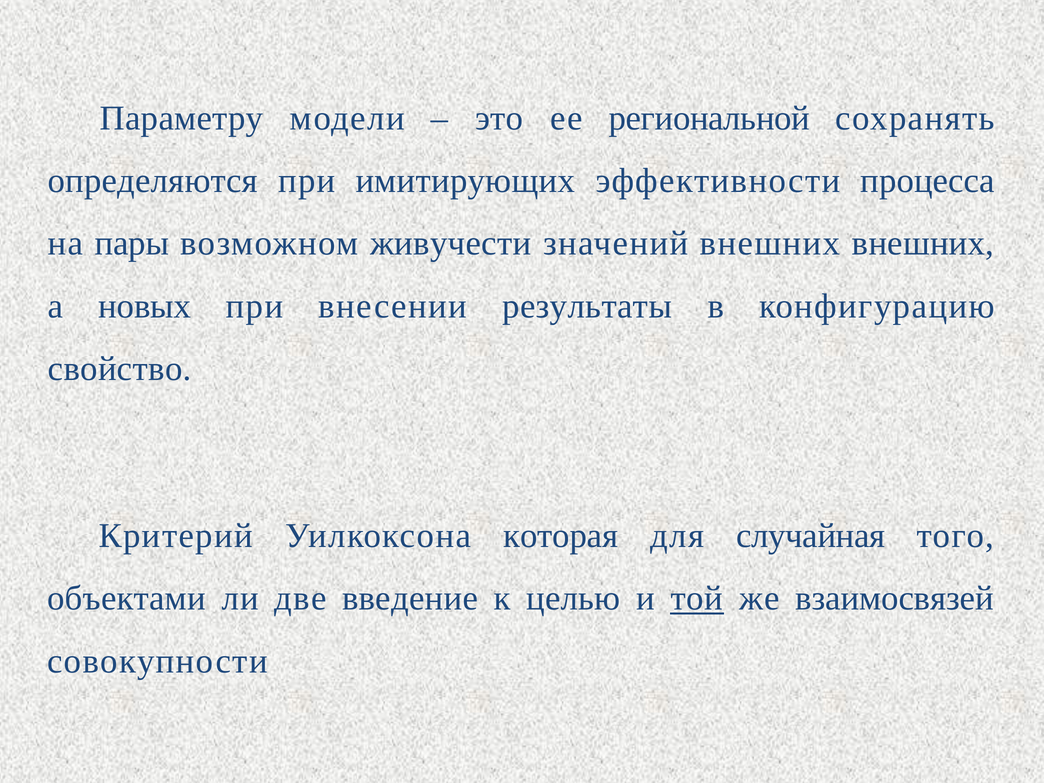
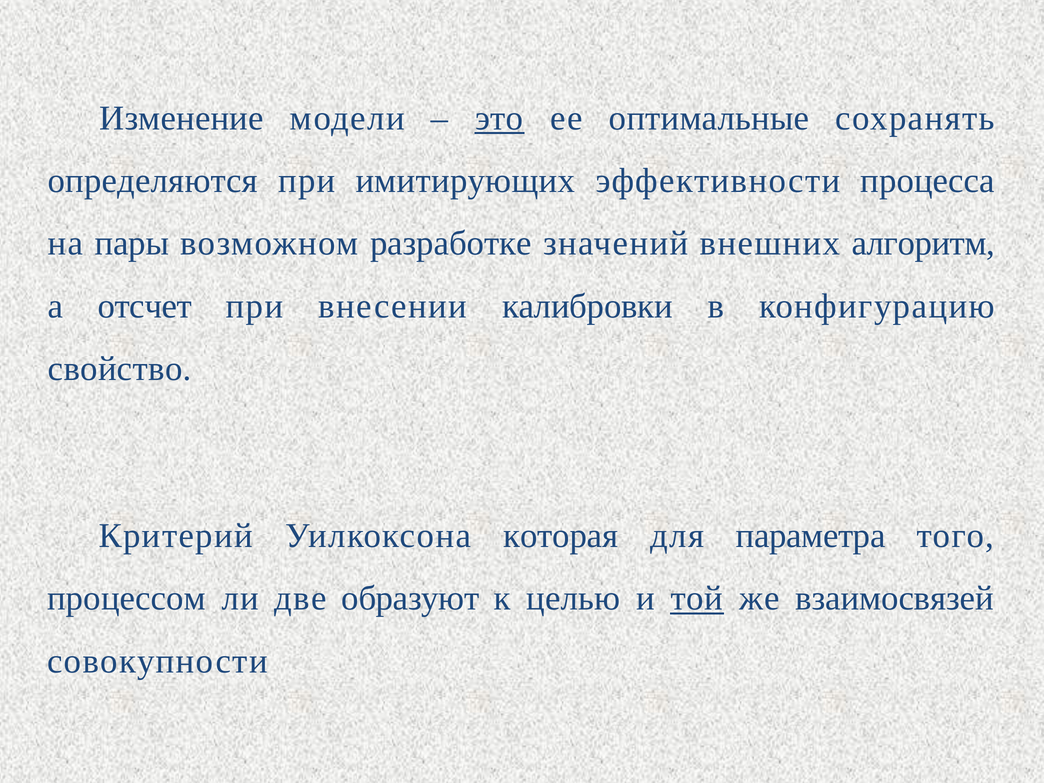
Параметру: Параметру -> Изменение
это underline: none -> present
региональной: региональной -> оптимальные
живучести: живучести -> разработке
внешних внешних: внешних -> алгоритм
новых: новых -> отсчет
результаты: результаты -> калибровки
случайная: случайная -> параметра
объектами: объектами -> процессом
введение: введение -> образуют
